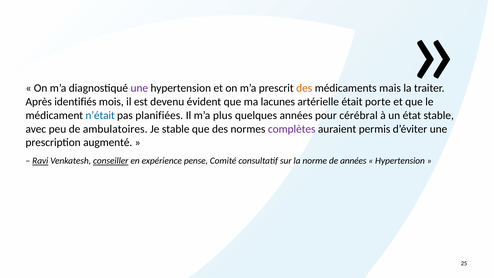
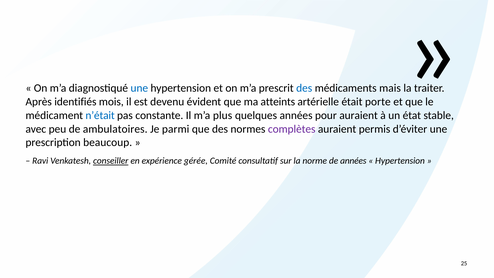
une at (139, 88) colour: purple -> blue
des at (304, 88) colour: orange -> blue
lacunes: lacunes -> atteints
planifiées: planifiées -> constante
pour cérébral: cérébral -> auraient
Je stable: stable -> parmi
augmenté: augmenté -> beaucoup
Ravi underline: present -> none
pense: pense -> gérée
